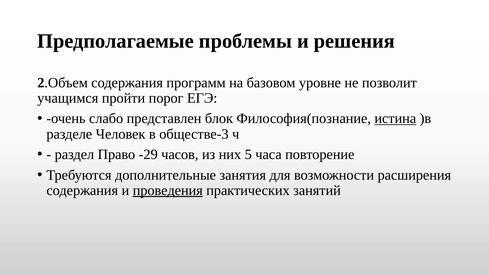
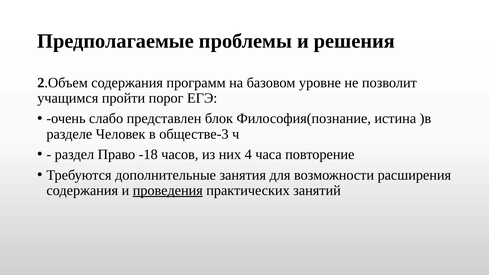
истина underline: present -> none
-29: -29 -> -18
5: 5 -> 4
